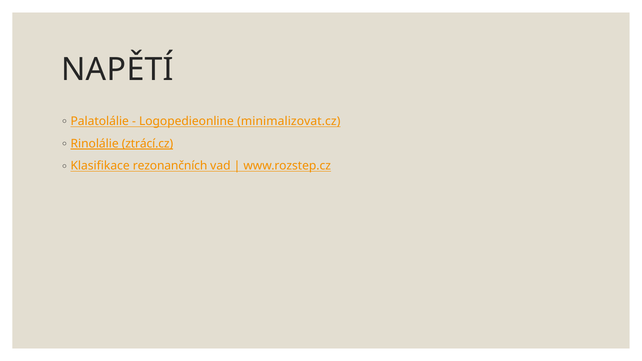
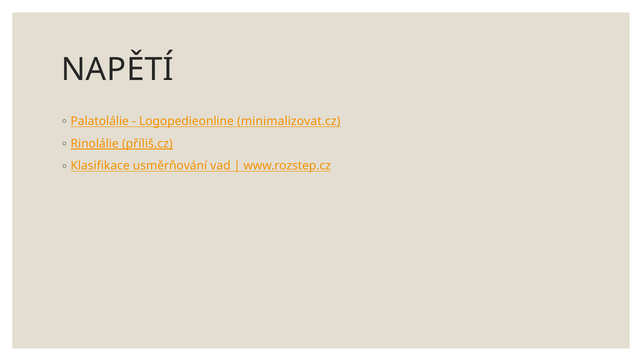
ztrácí.cz: ztrácí.cz -> příliš.cz
rezonančních: rezonančních -> usměrňování
